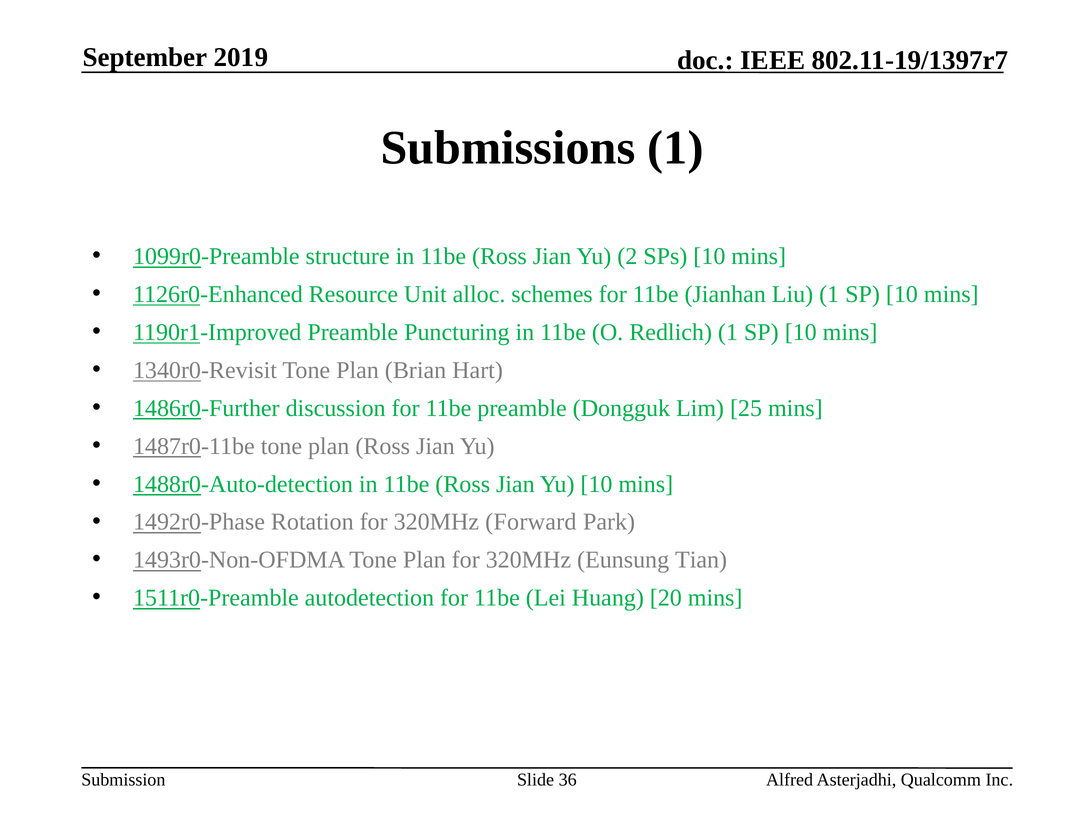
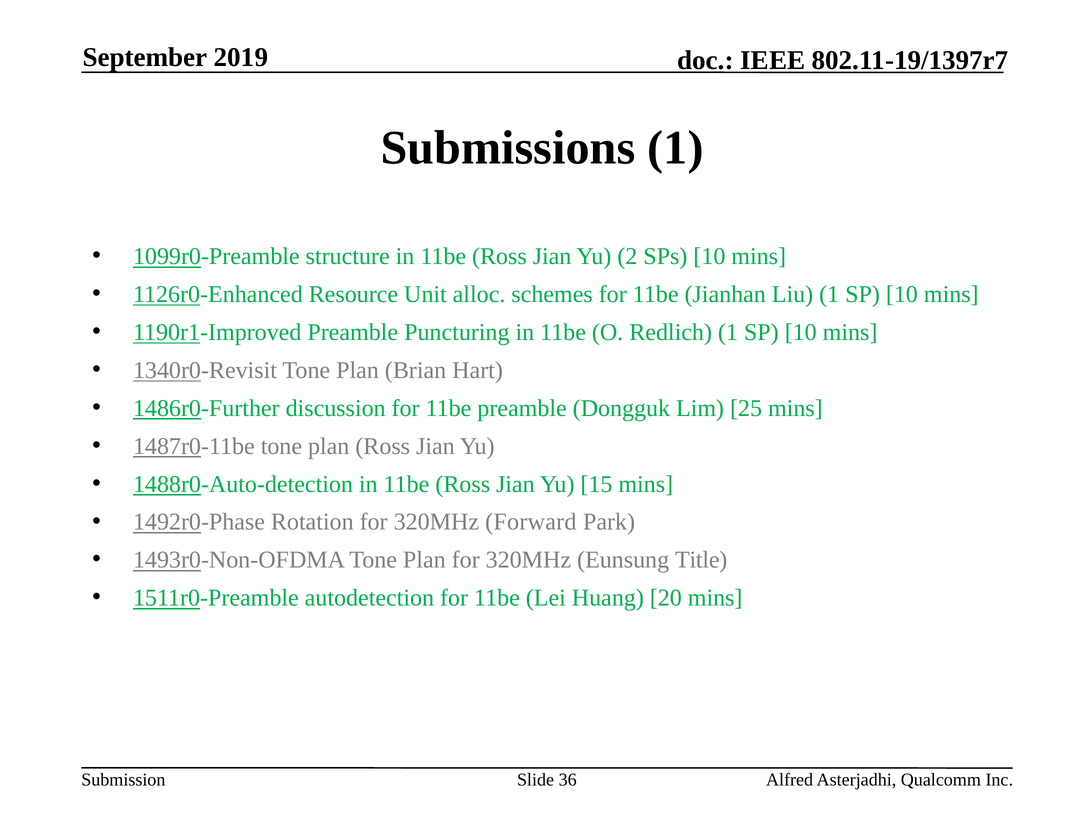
Yu 10: 10 -> 15
Tian: Tian -> Title
